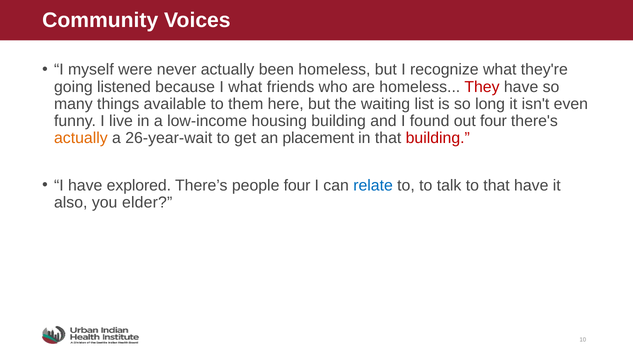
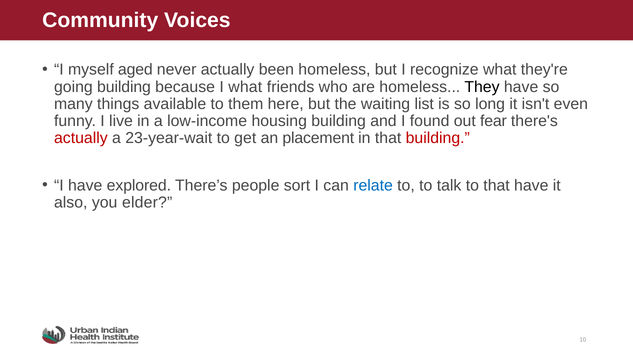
were: were -> aged
going listened: listened -> building
They colour: red -> black
out four: four -> fear
actually at (81, 138) colour: orange -> red
26-year-wait: 26-year-wait -> 23-year-wait
people four: four -> sort
